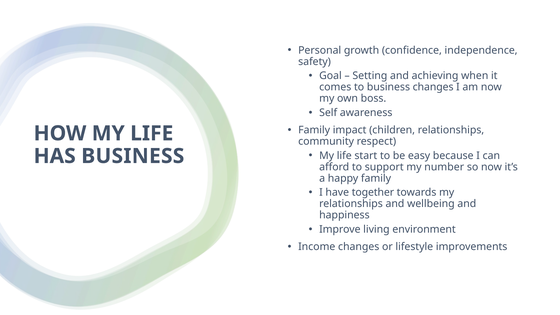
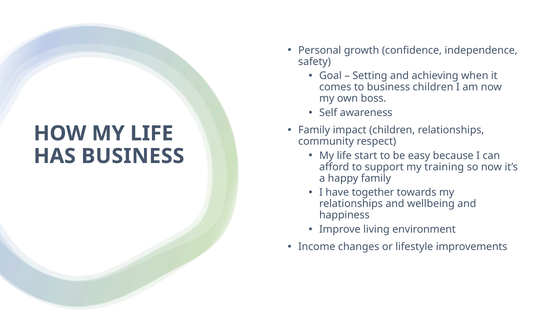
business changes: changes -> children
number: number -> training
